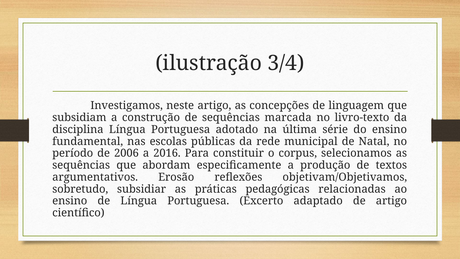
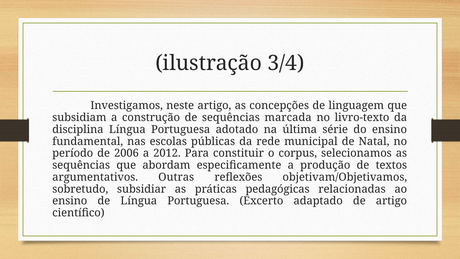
2016: 2016 -> 2012
Erosão: Erosão -> Outras
